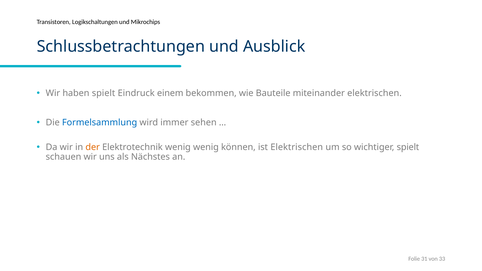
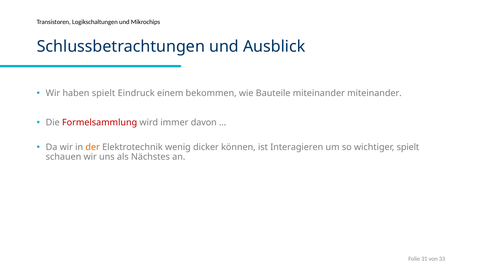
miteinander elektrischen: elektrischen -> miteinander
Formelsammlung colour: blue -> red
sehen: sehen -> davon
wenig wenig: wenig -> dicker
ist Elektrischen: Elektrischen -> Interagieren
